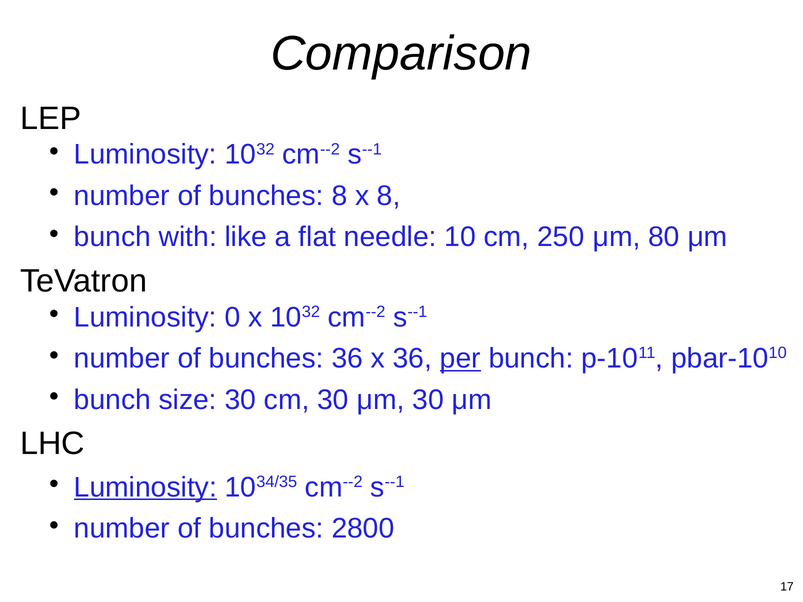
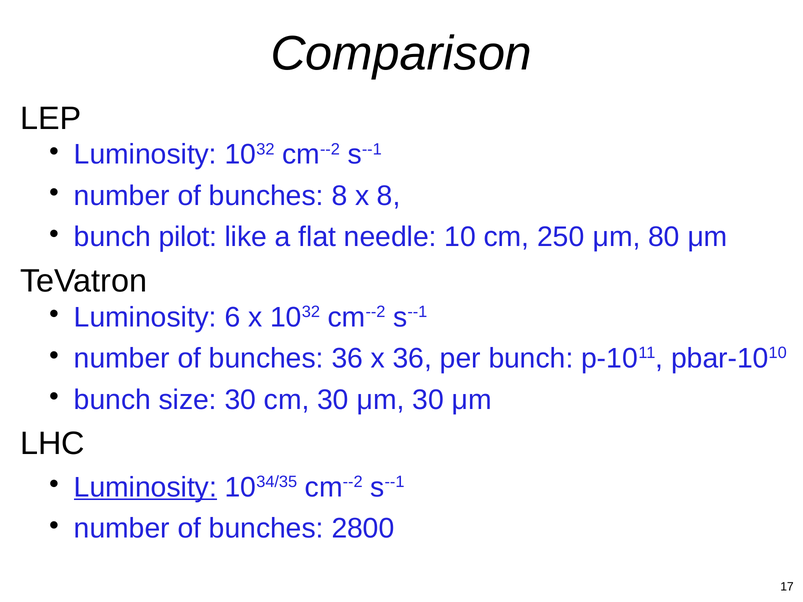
with: with -> pilot
0: 0 -> 6
per underline: present -> none
